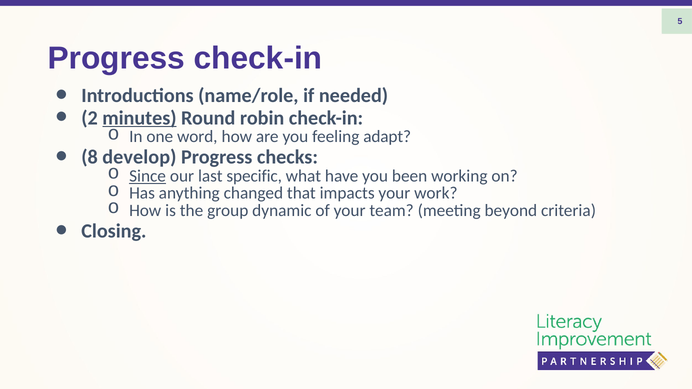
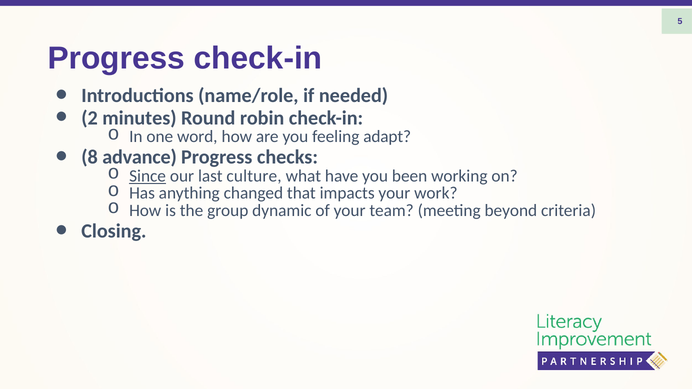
minutes underline: present -> none
develop: develop -> advance
specific: specific -> culture
